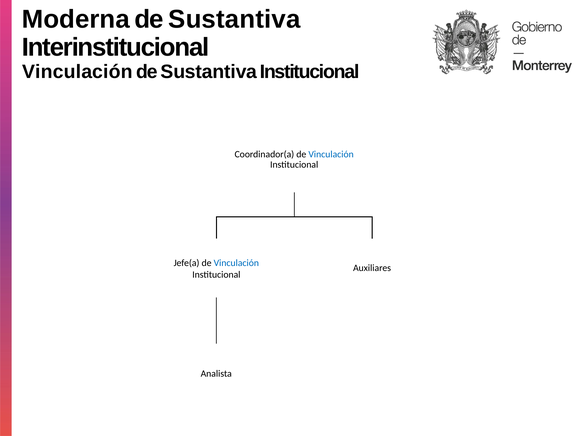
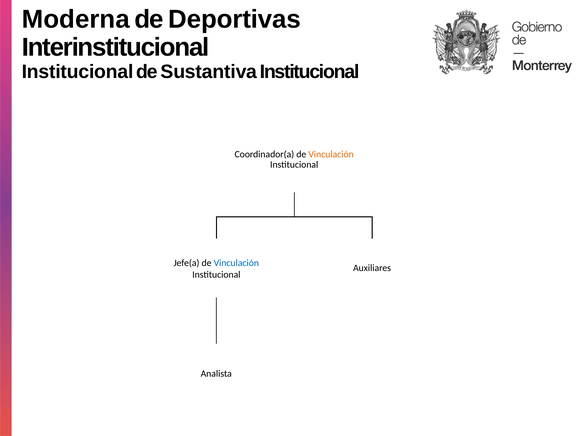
Sustantiva at (234, 19): Sustantiva -> Deportivas
Vinculación at (77, 72): Vinculación -> Institucional
Vinculación at (331, 154) colour: blue -> orange
